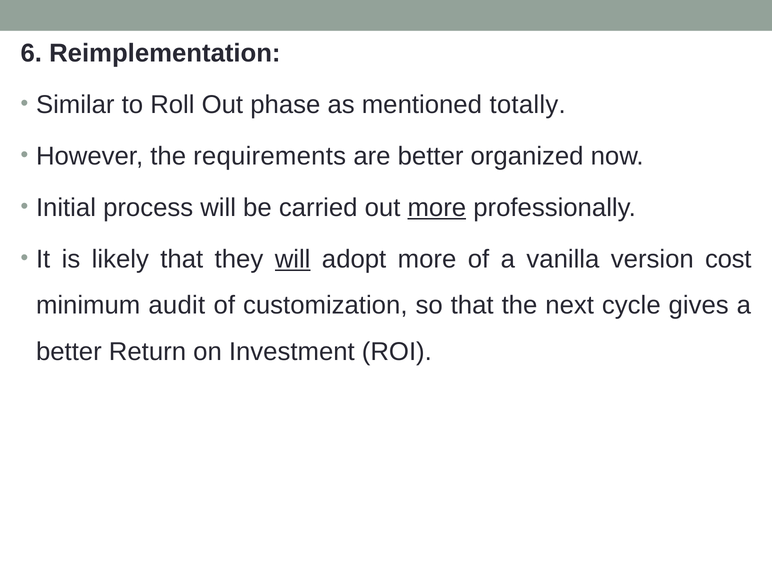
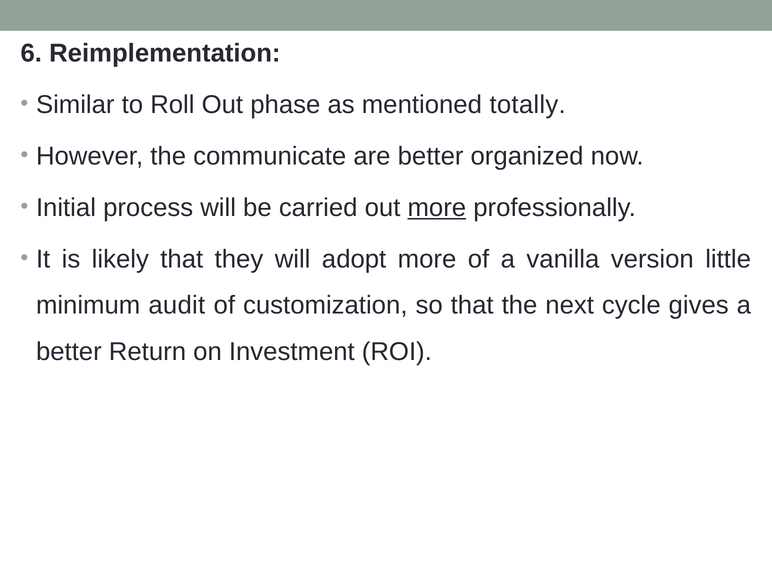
requirements: requirements -> communicate
will at (293, 259) underline: present -> none
cost: cost -> little
